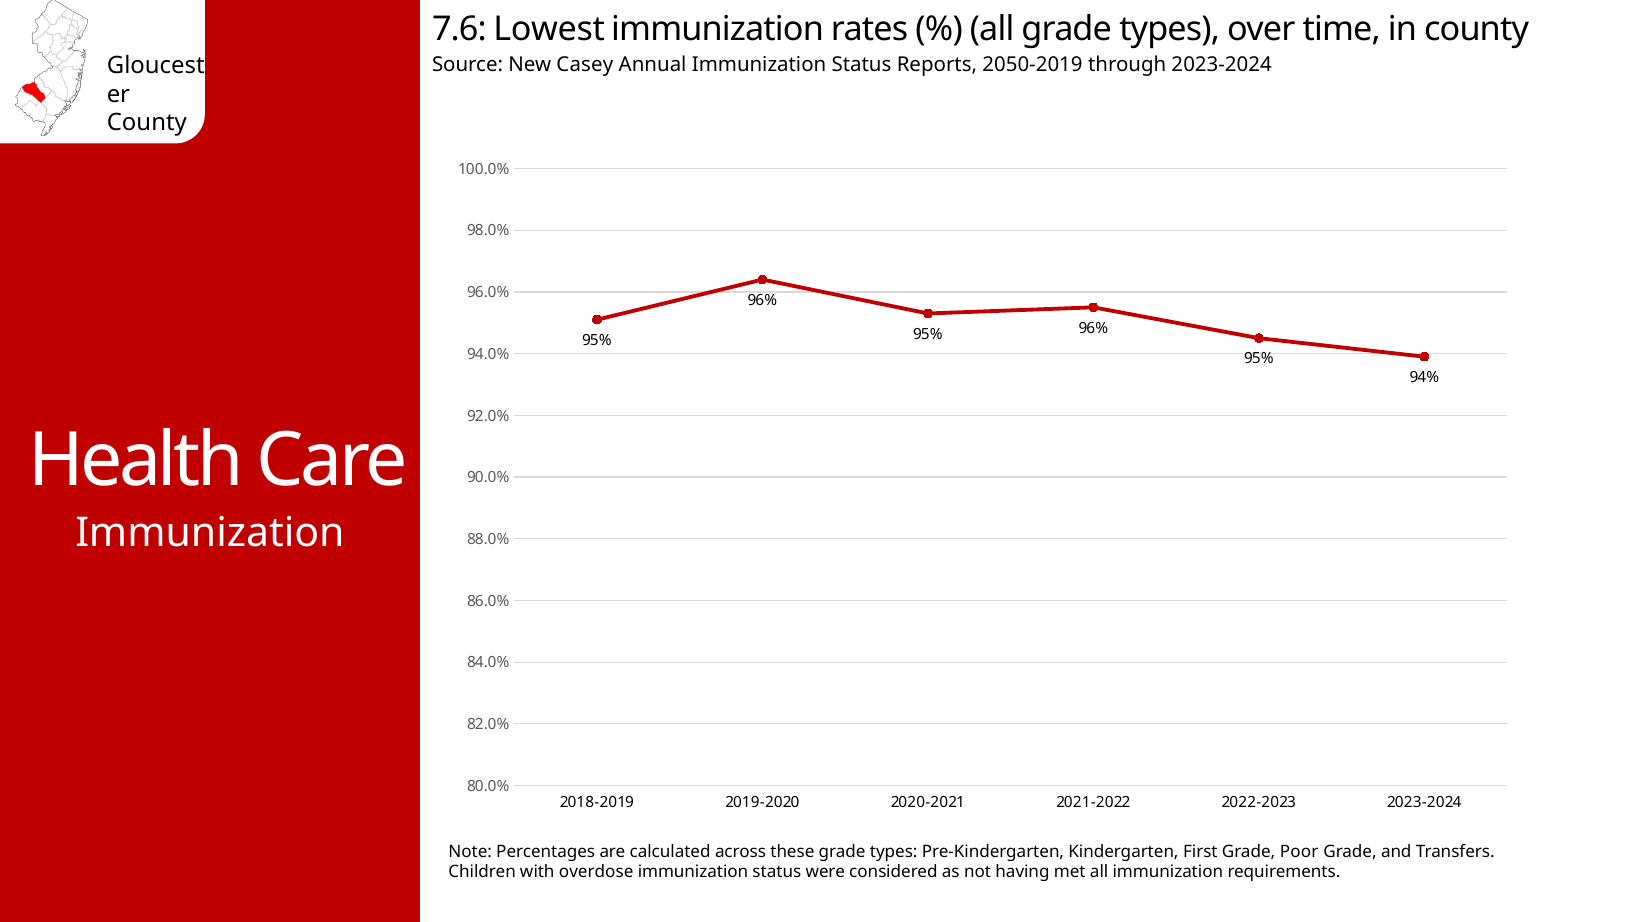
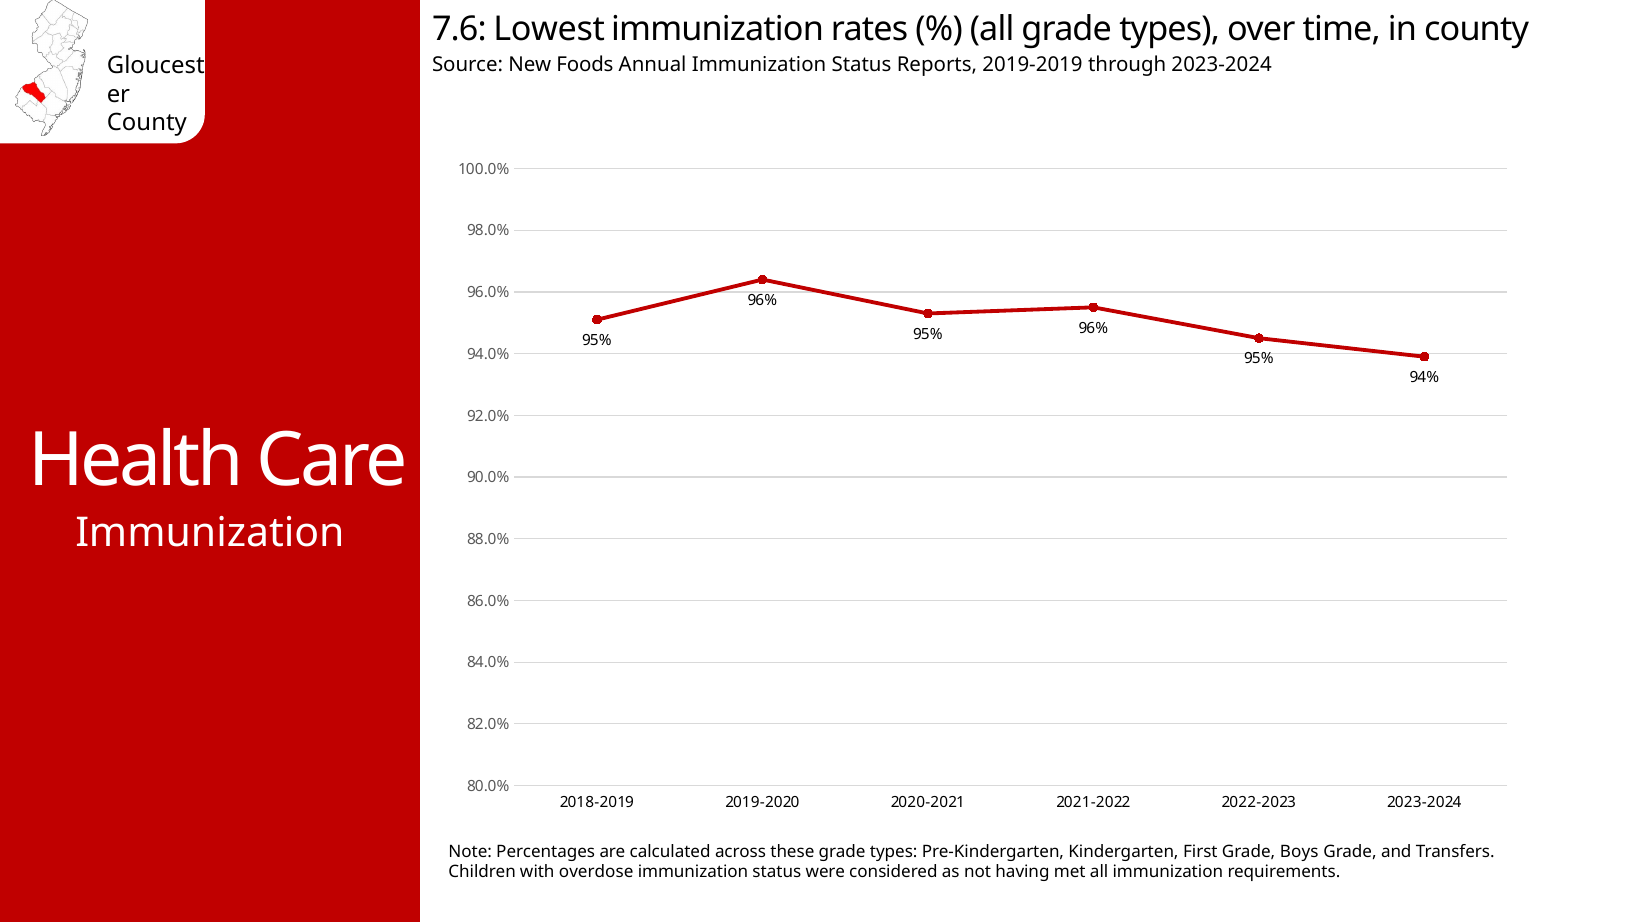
Casey: Casey -> Foods
2050-2019: 2050-2019 -> 2019-2019
Poor: Poor -> Boys
